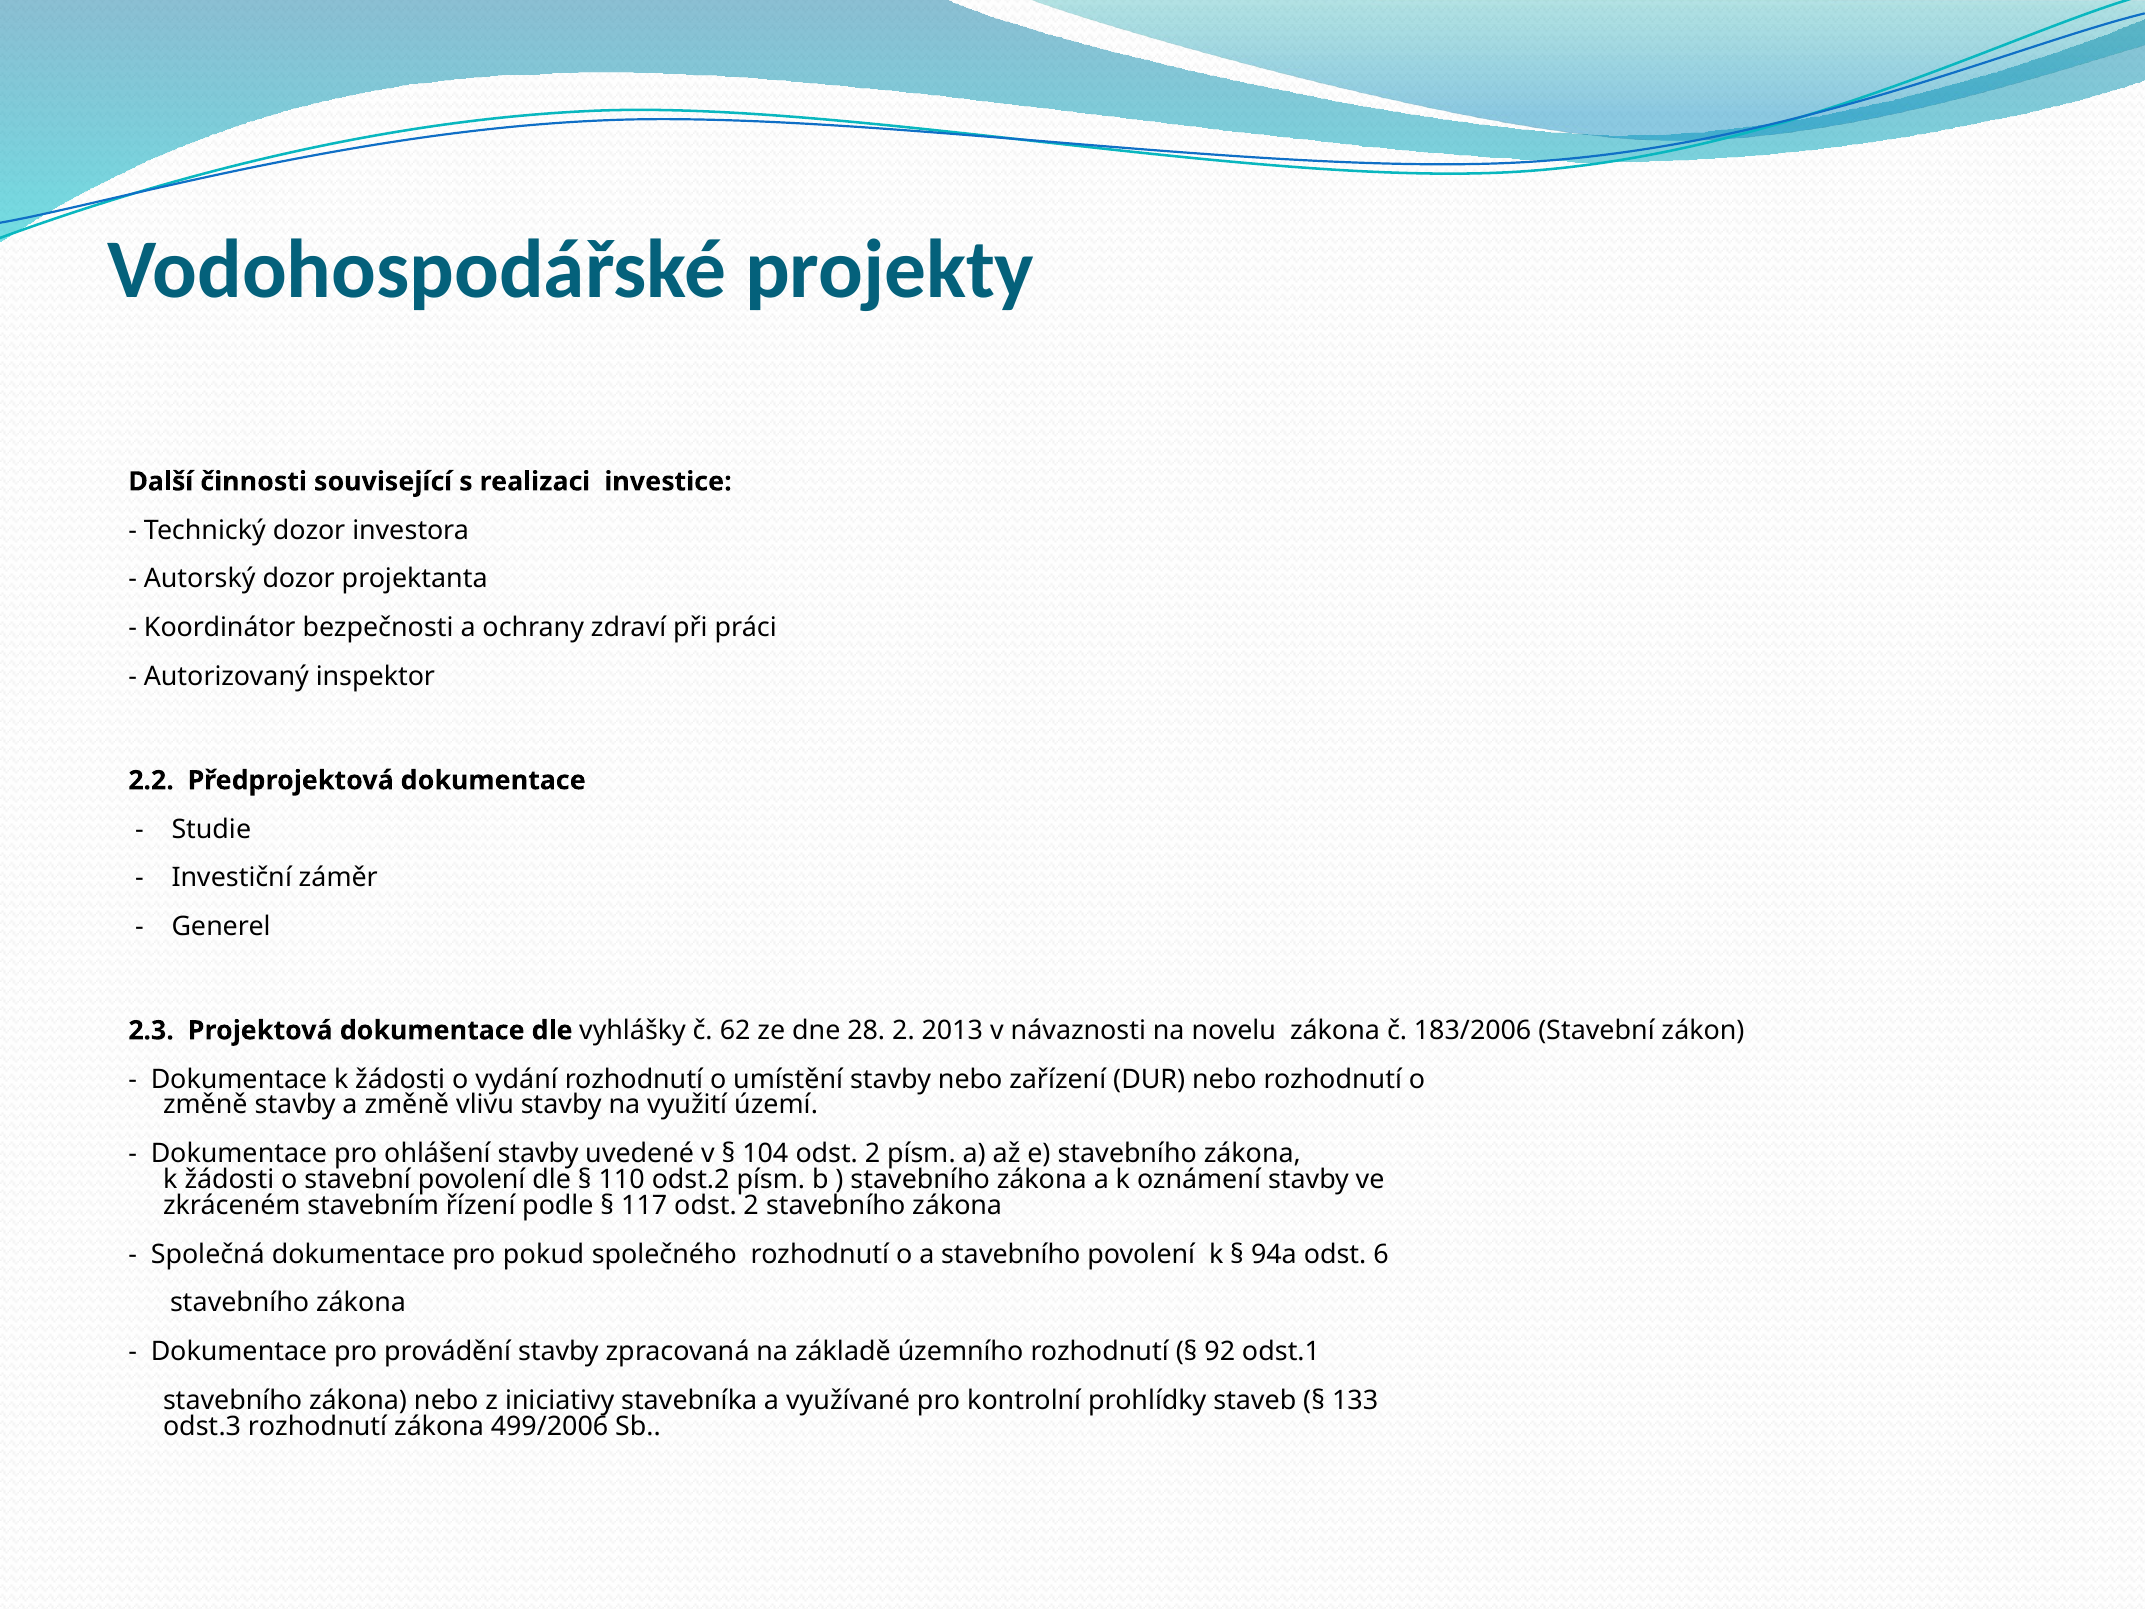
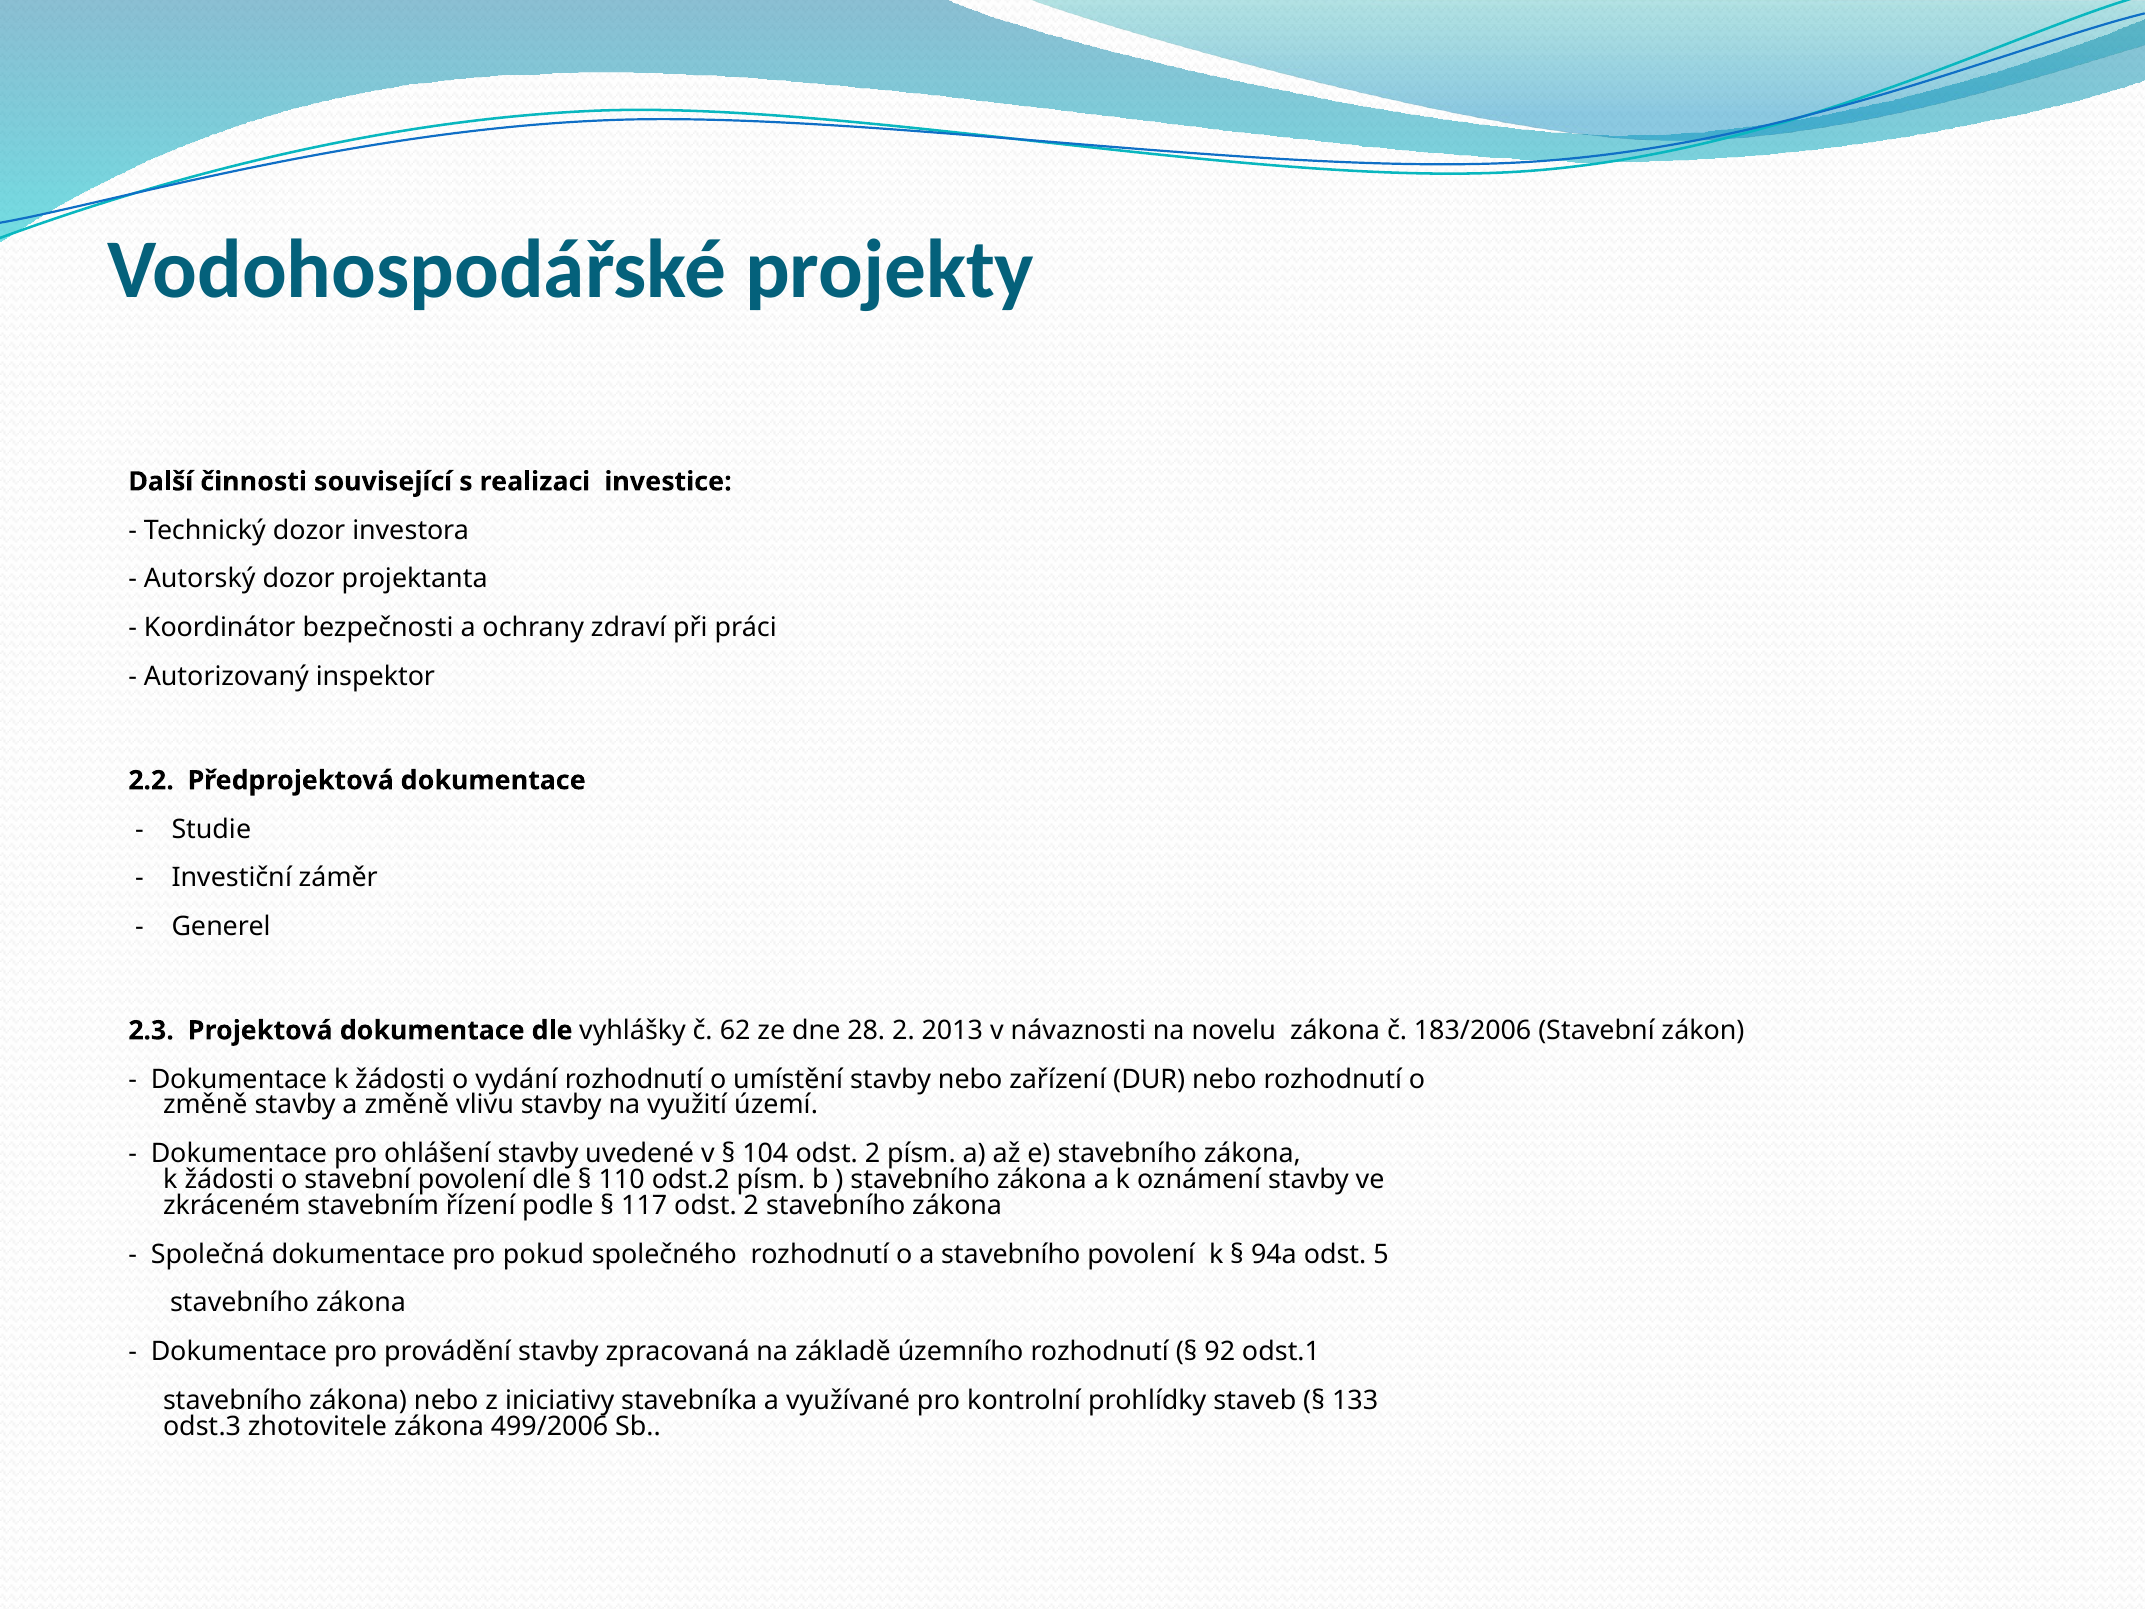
6: 6 -> 5
odst.3 rozhodnutí: rozhodnutí -> zhotovitele
